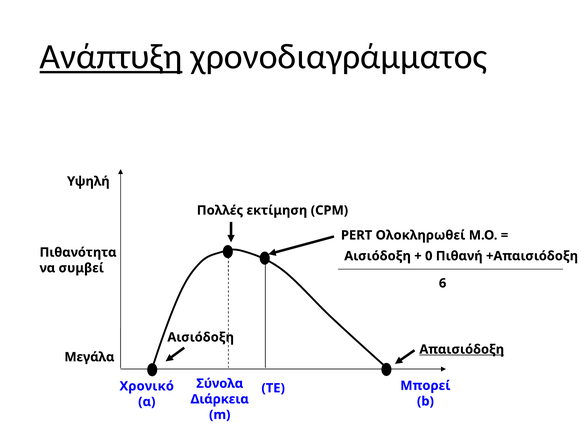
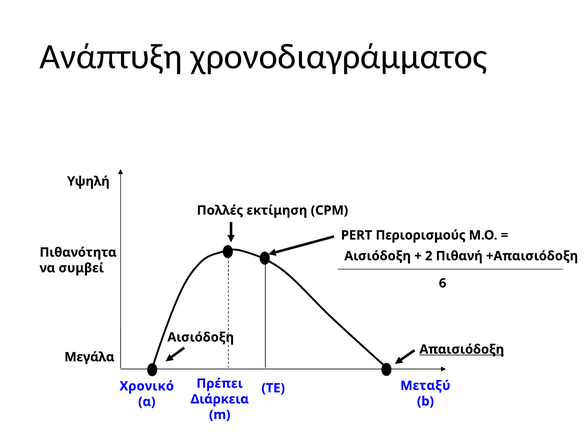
Ανάπτυξη underline: present -> none
Ολοκληρωθεί: Ολοκληρωθεί -> Περιορισμούς
0: 0 -> 2
Σύνολα: Σύνολα -> Πρέπει
Μπορεί: Μπορεί -> Μεταξύ
